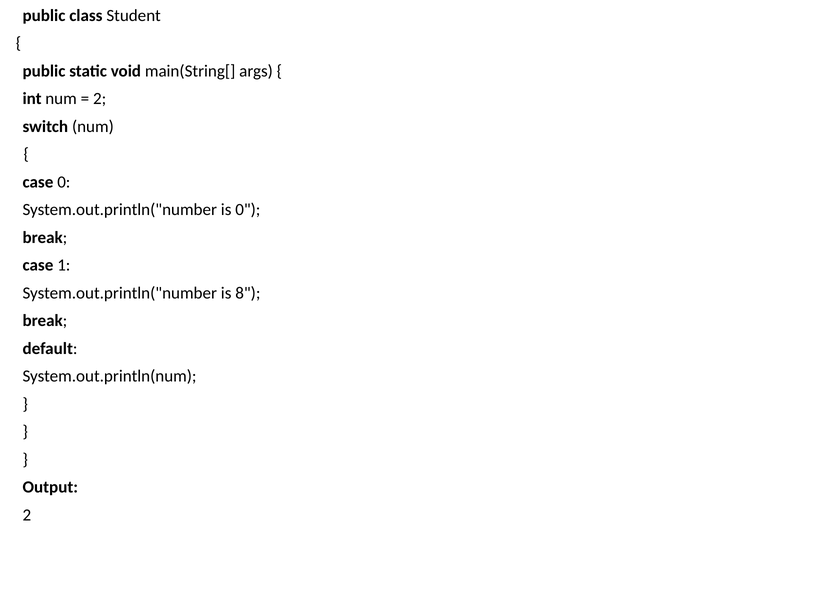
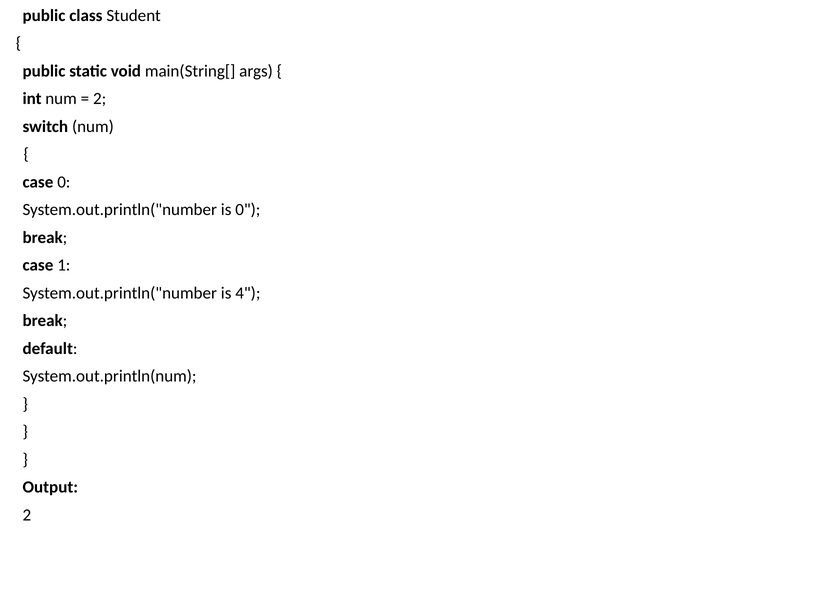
8: 8 -> 4
